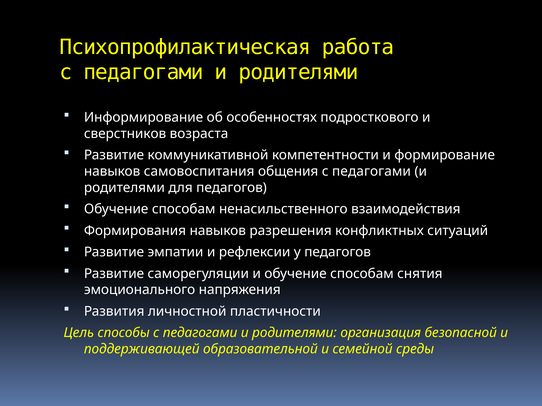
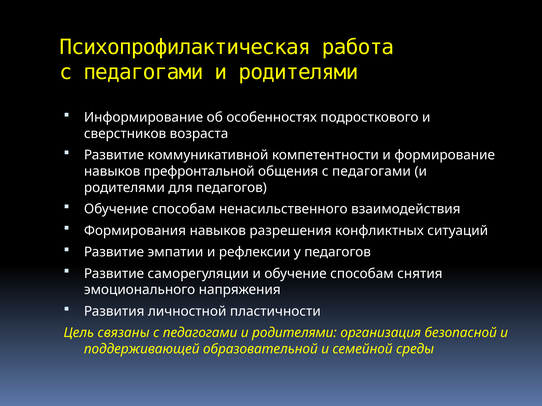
самовоспитания: самовоспитания -> префронтальной
способы: способы -> связаны
